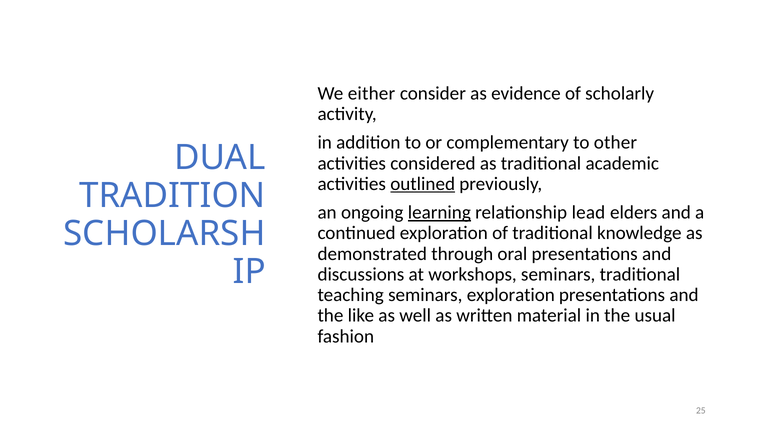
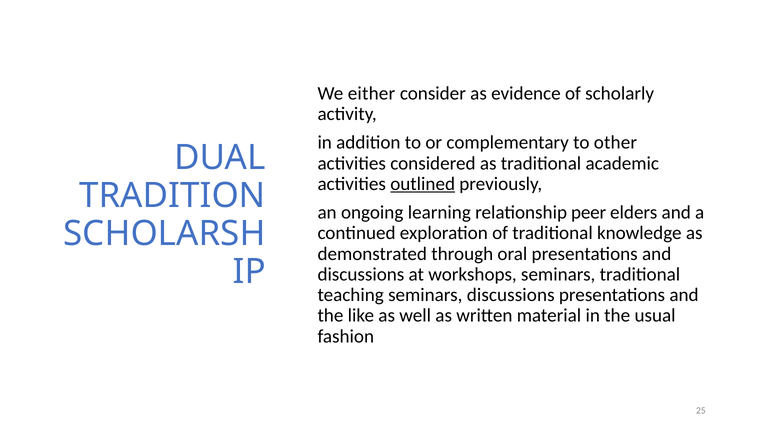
learning underline: present -> none
lead: lead -> peer
seminars exploration: exploration -> discussions
